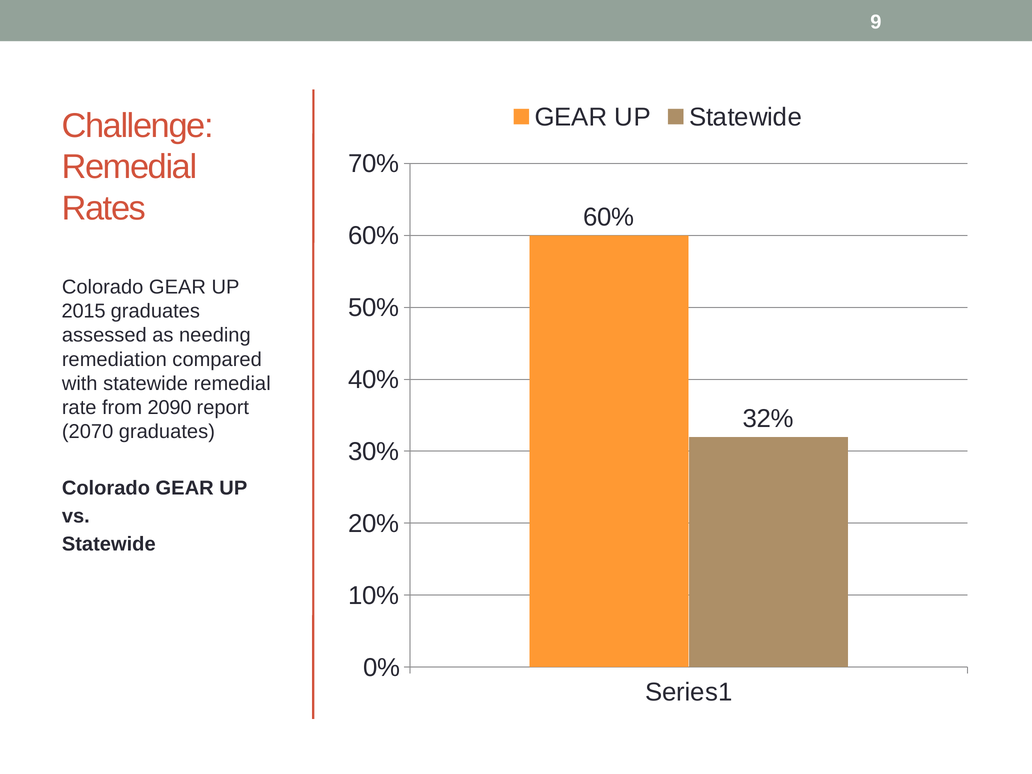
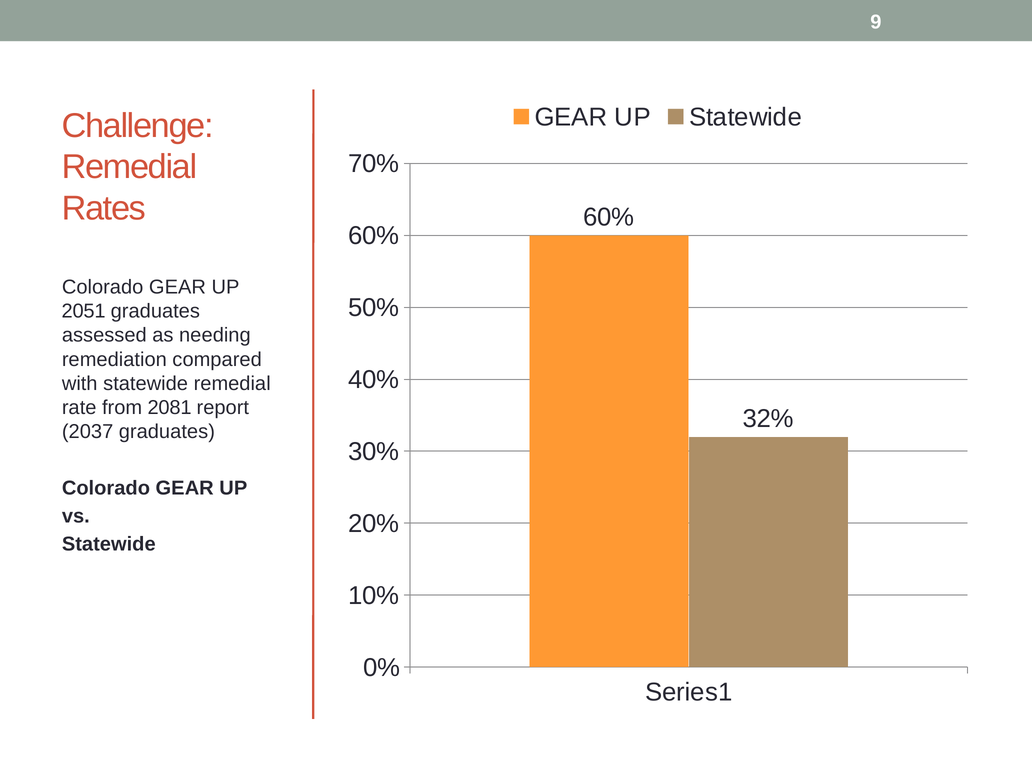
2015: 2015 -> 2051
2090: 2090 -> 2081
2070: 2070 -> 2037
